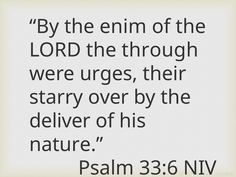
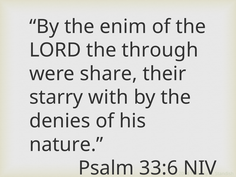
urges: urges -> share
over: over -> with
deliver: deliver -> denies
